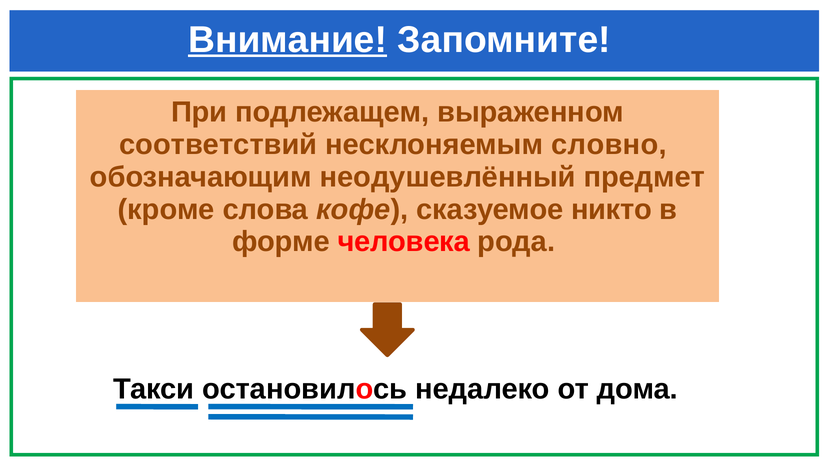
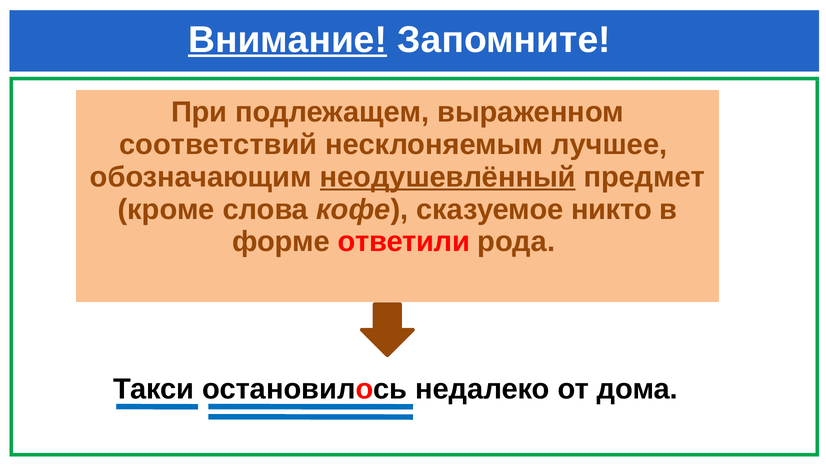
словно: словно -> лучшее
неодушевлённый underline: none -> present
человека: человека -> ответили
